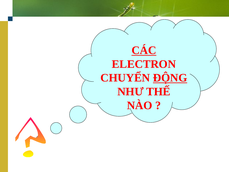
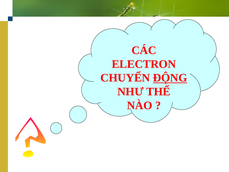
CÁC underline: present -> none
